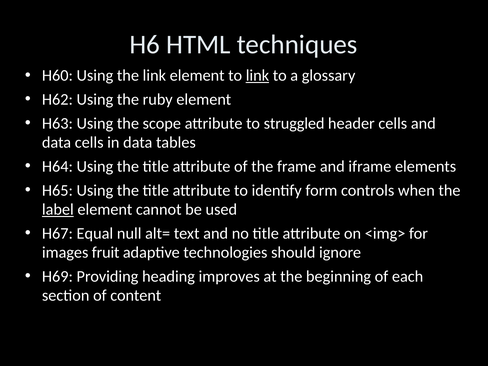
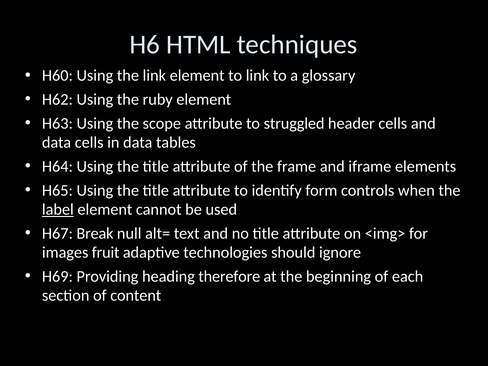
link at (257, 76) underline: present -> none
Equal: Equal -> Break
improves: improves -> therefore
